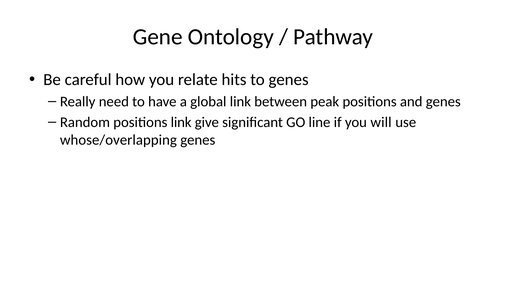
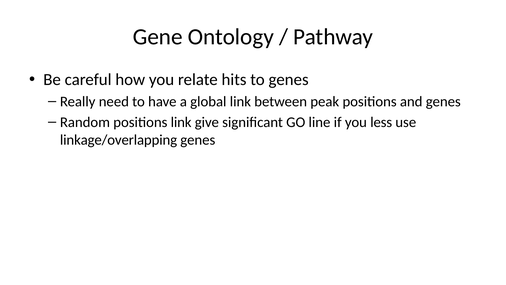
will: will -> less
whose/overlapping: whose/overlapping -> linkage/overlapping
